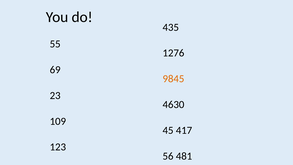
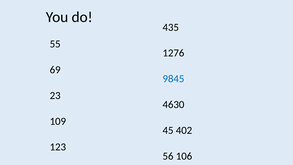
9845 colour: orange -> blue
417: 417 -> 402
481: 481 -> 106
